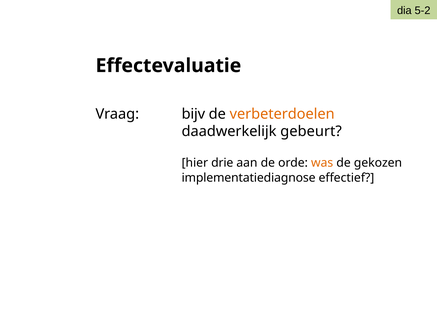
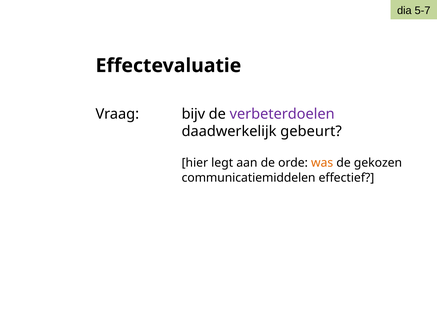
5-2: 5-2 -> 5-7
verbeterdoelen colour: orange -> purple
drie: drie -> legt
implementatiediagnose: implementatiediagnose -> communicatiemiddelen
